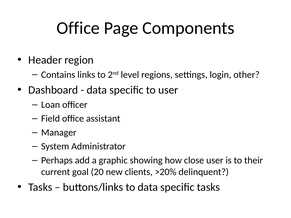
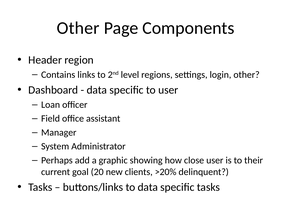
Office at (78, 28): Office -> Other
